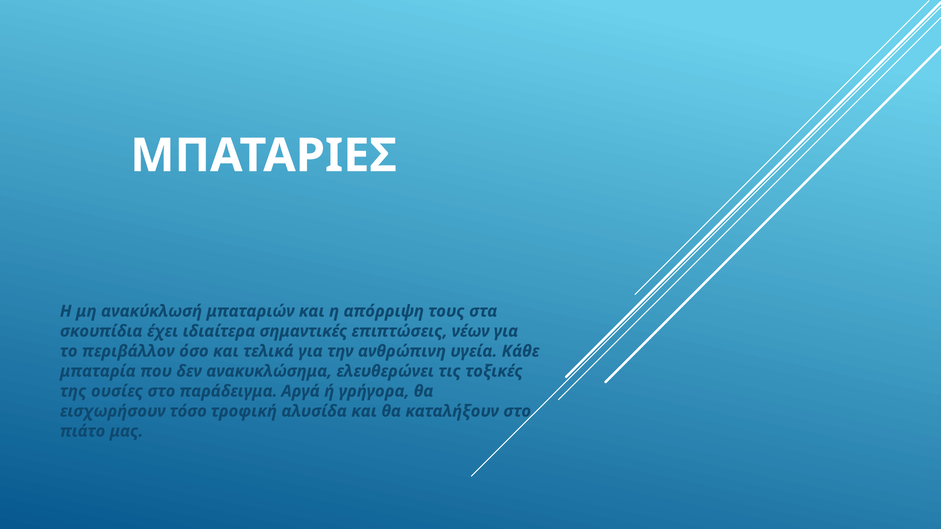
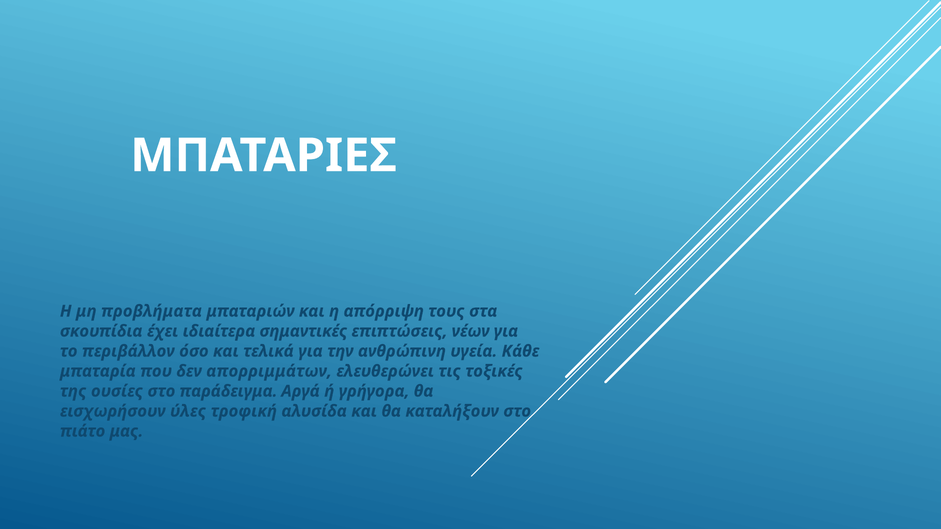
ανακύκλωσή: ανακύκλωσή -> προβλήματα
ανακυκλώσημα: ανακυκλώσημα -> απορριμμάτων
τόσο: τόσο -> ύλες
